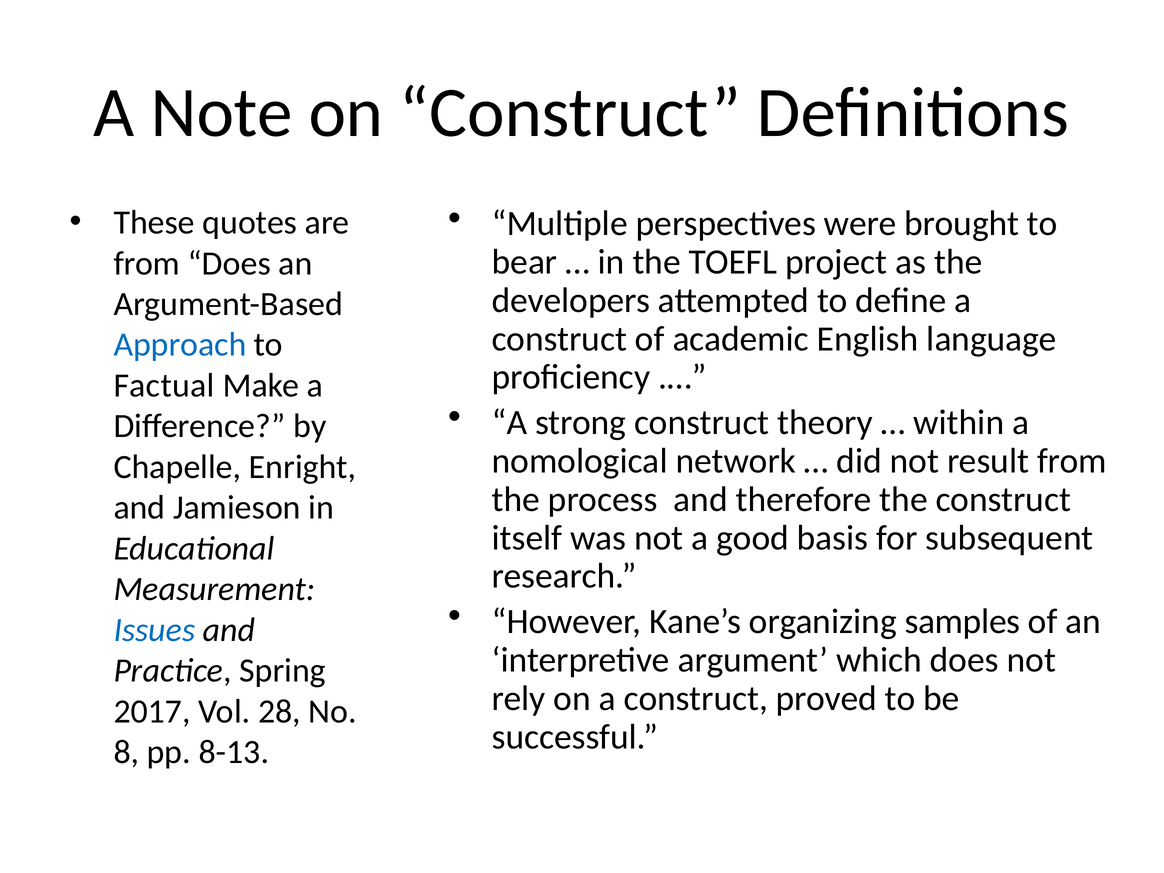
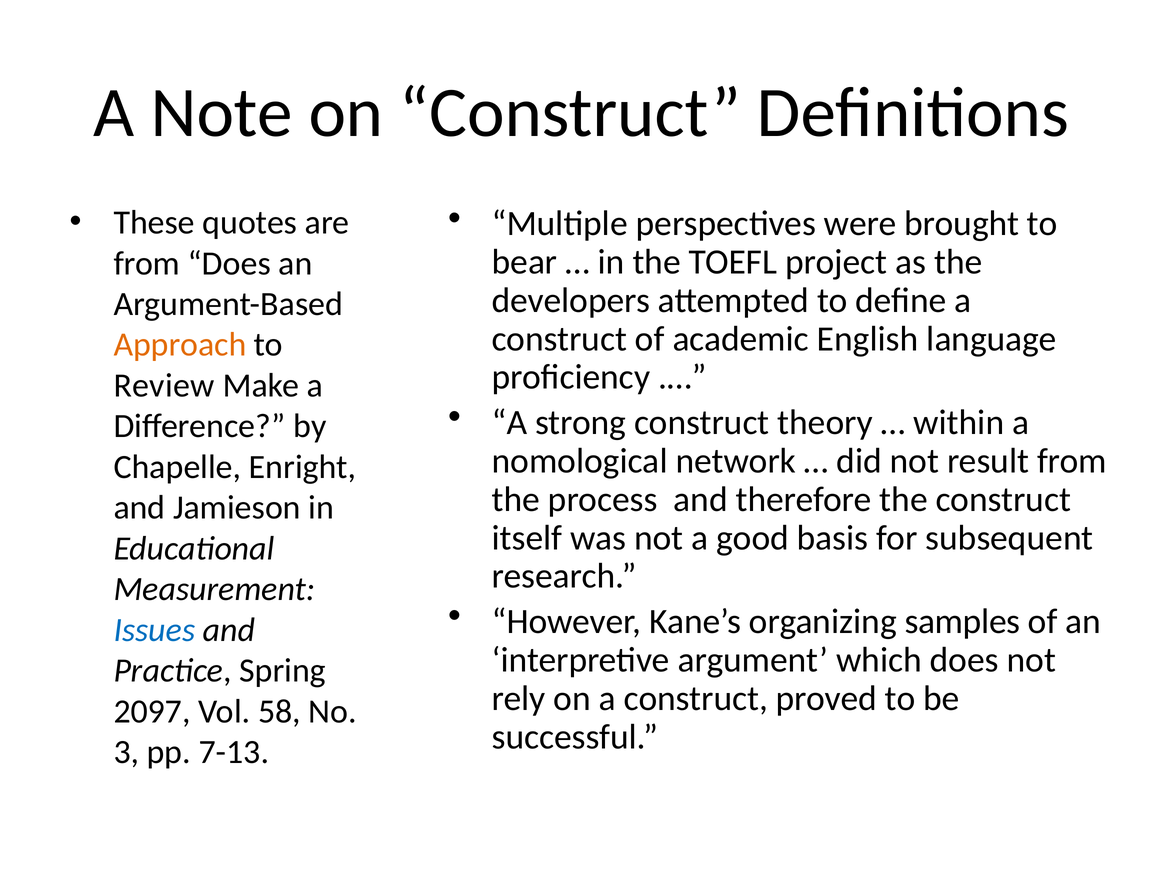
Approach colour: blue -> orange
Factual: Factual -> Review
2017: 2017 -> 2097
28: 28 -> 58
8: 8 -> 3
8-13: 8-13 -> 7-13
